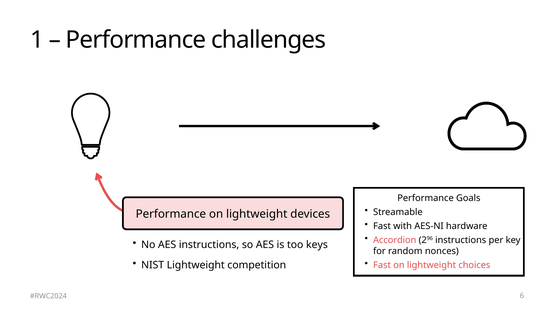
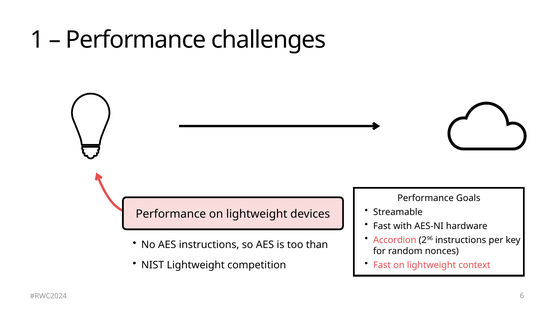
keys: keys -> than
choices: choices -> context
